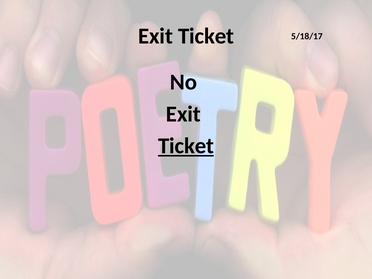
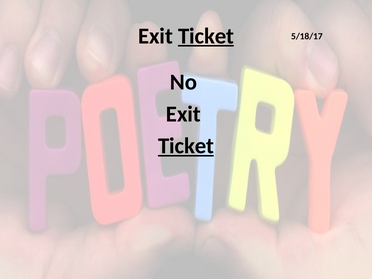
Ticket at (206, 36) underline: none -> present
